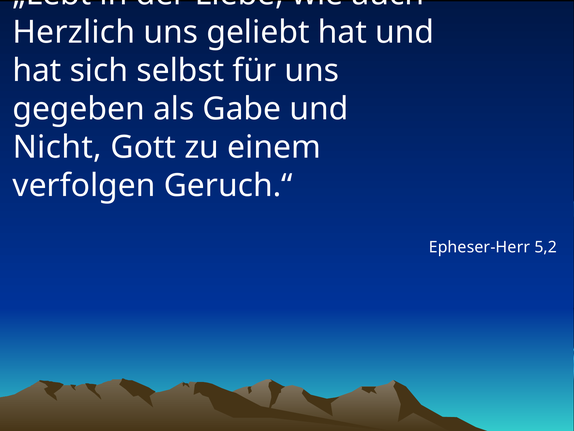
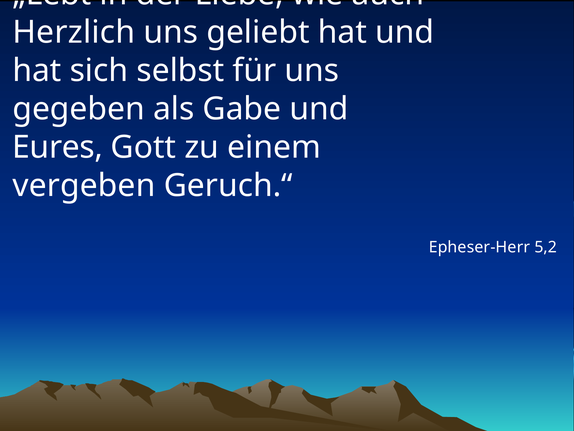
Nicht: Nicht -> Eures
verfolgen: verfolgen -> vergeben
